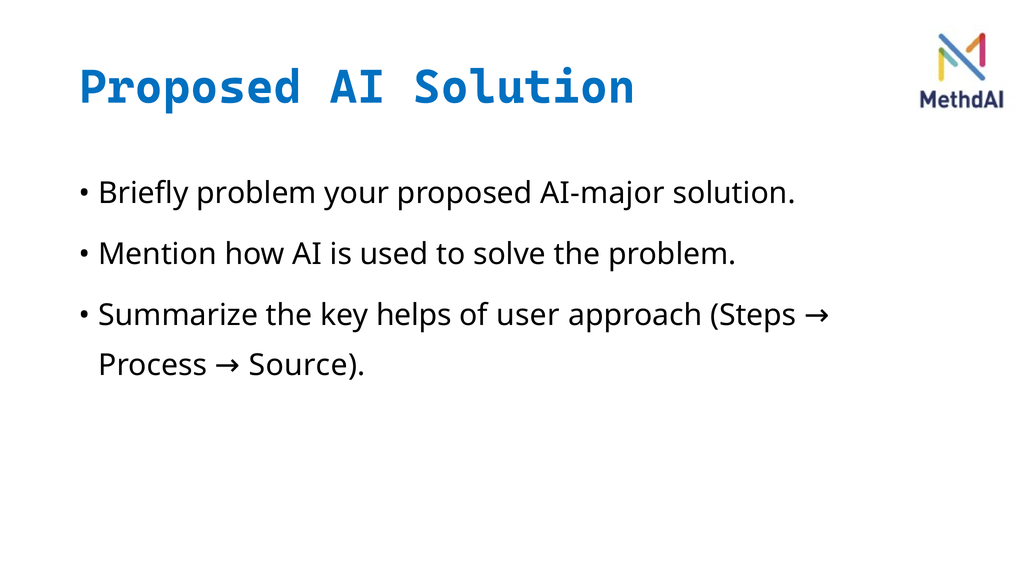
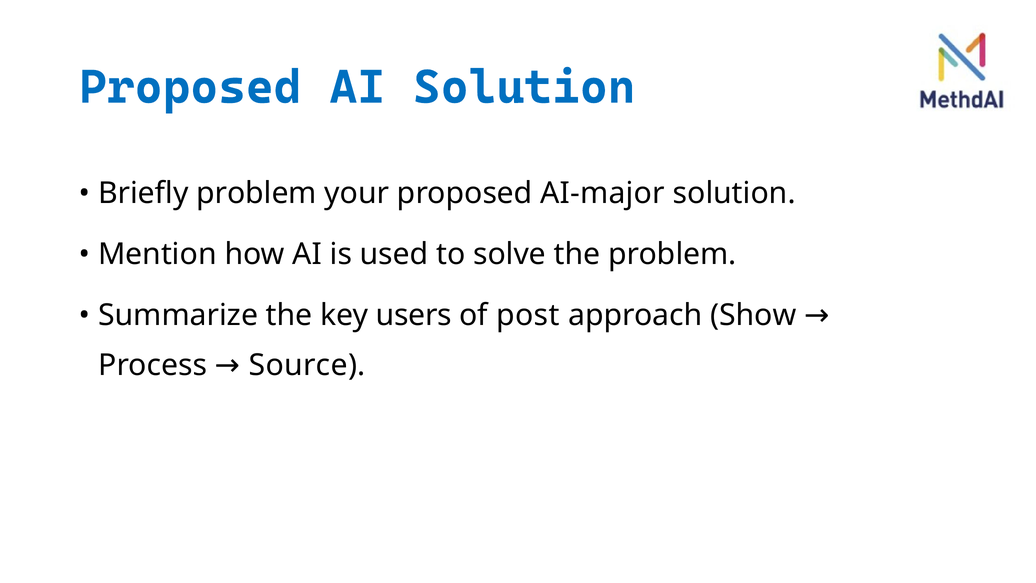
helps: helps -> users
user: user -> post
Steps: Steps -> Show
